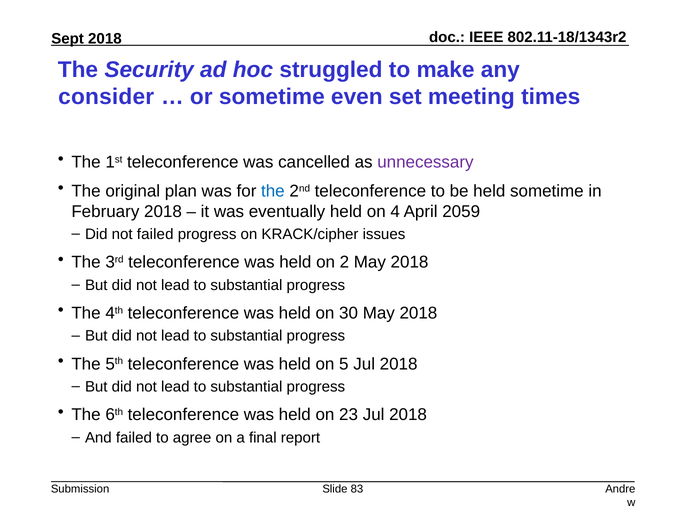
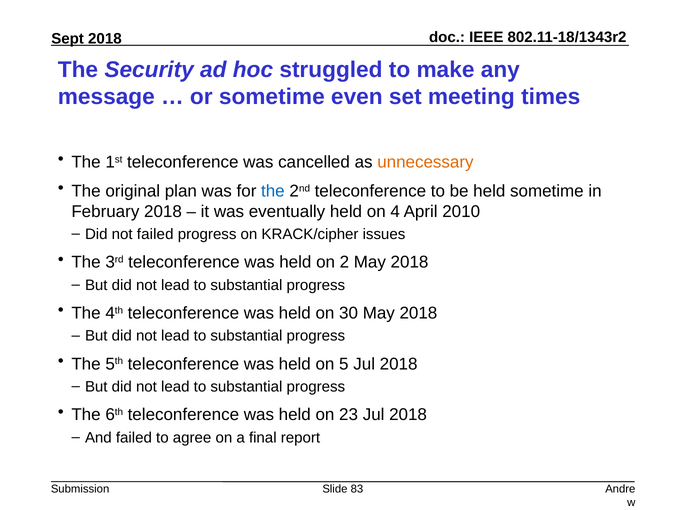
consider: consider -> message
unnecessary colour: purple -> orange
2059: 2059 -> 2010
